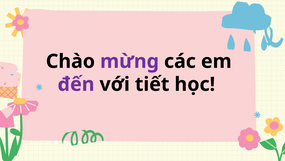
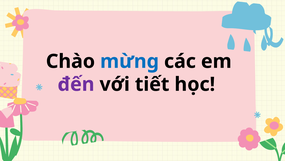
mừng colour: purple -> blue
